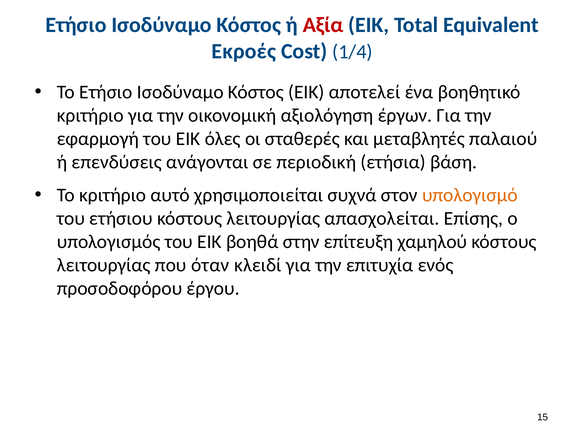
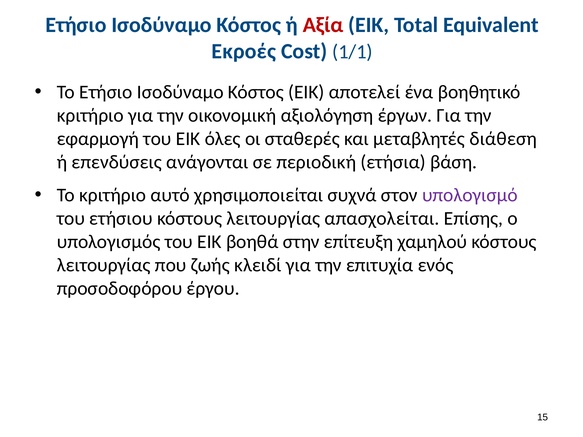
1/4: 1/4 -> 1/1
παλαιού: παλαιού -> διάθεση
υπολογισμό colour: orange -> purple
όταν: όταν -> ζωής
